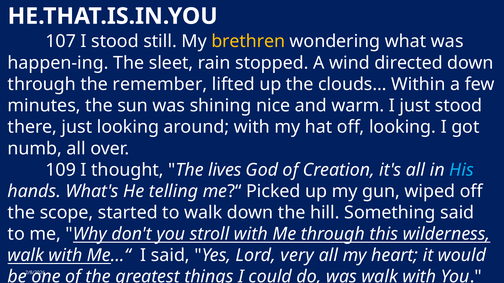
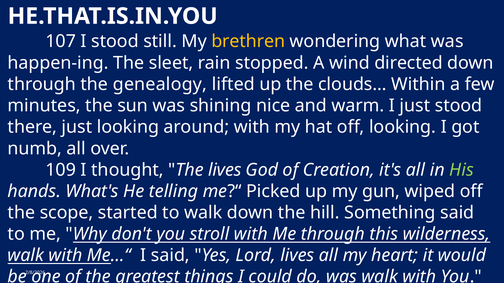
remember: remember -> genealogy
His colour: light blue -> light green
Lord very: very -> lives
